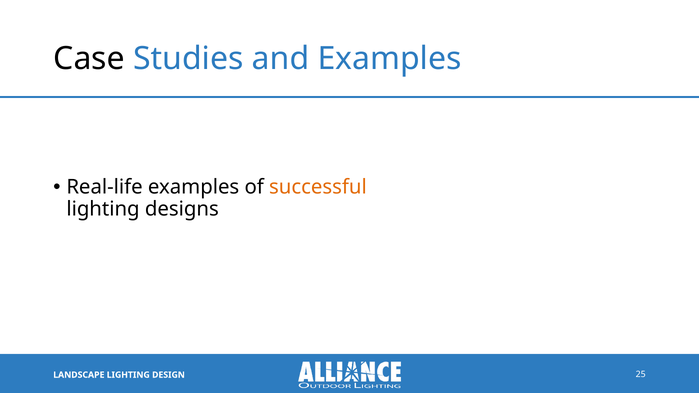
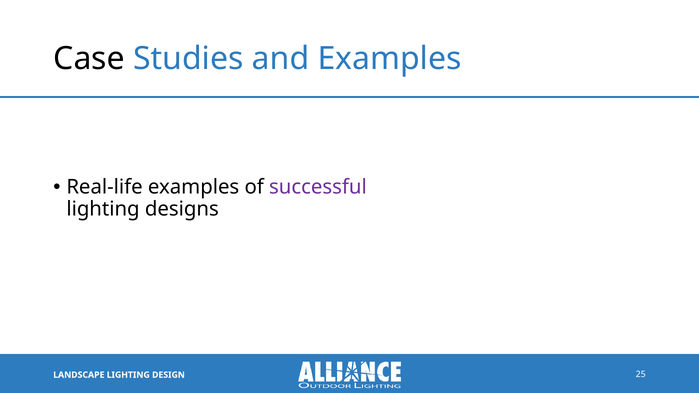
successful colour: orange -> purple
